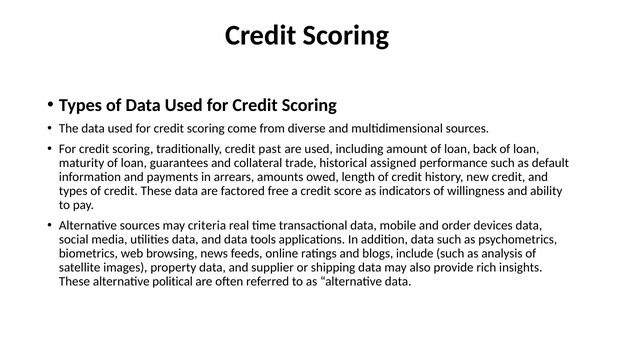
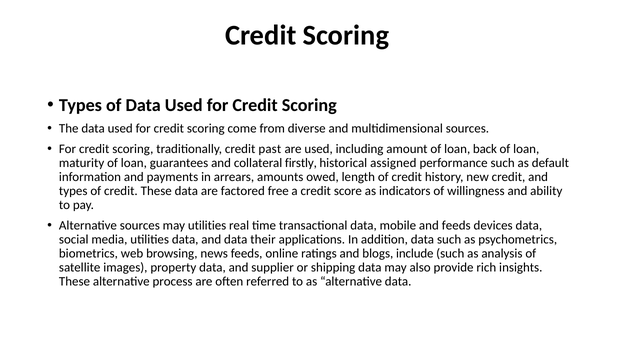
trade: trade -> firstly
may criteria: criteria -> utilities
and order: order -> feeds
tools: tools -> their
political: political -> process
